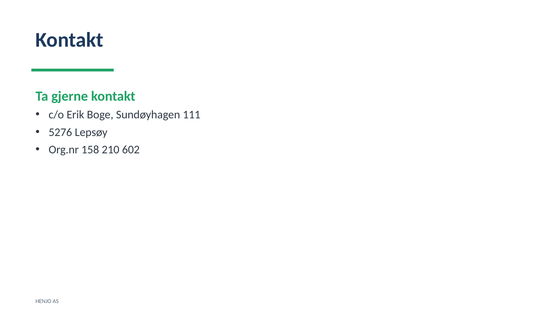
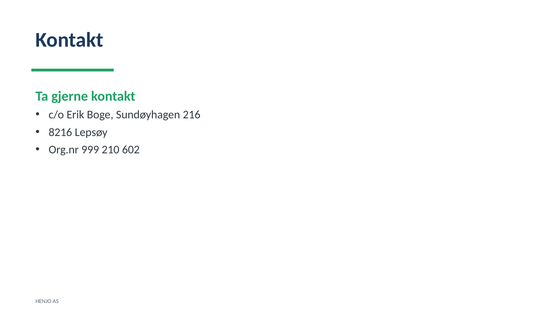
111: 111 -> 216
5276: 5276 -> 8216
158: 158 -> 999
